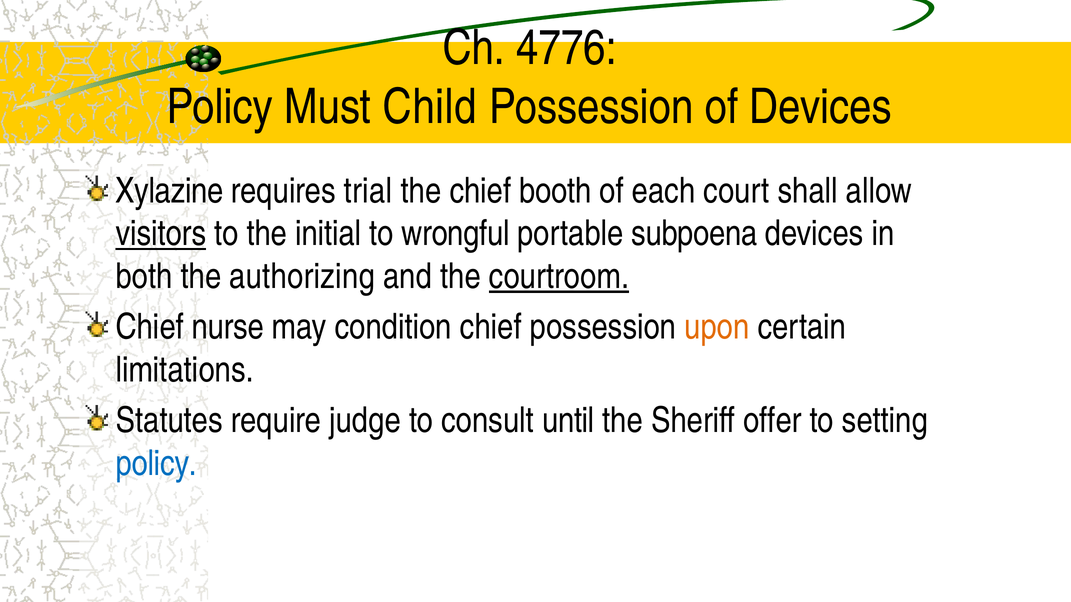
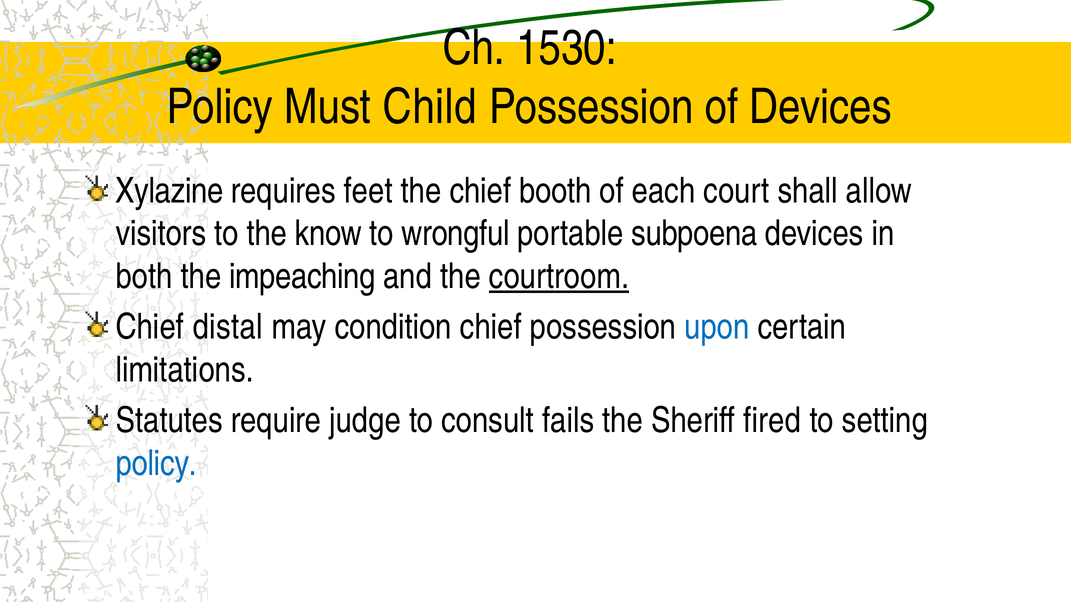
4776: 4776 -> 1530
trial: trial -> feet
visitors underline: present -> none
initial: initial -> know
authorizing: authorizing -> impeaching
nurse: nurse -> distal
upon colour: orange -> blue
until: until -> fails
offer: offer -> fired
